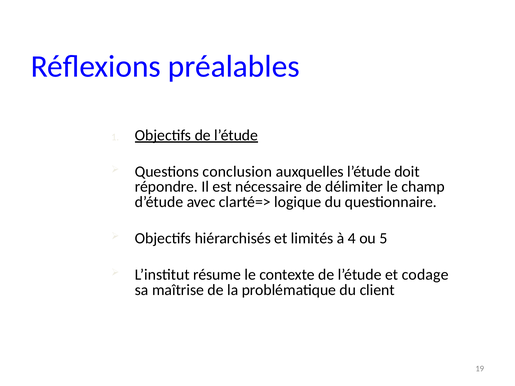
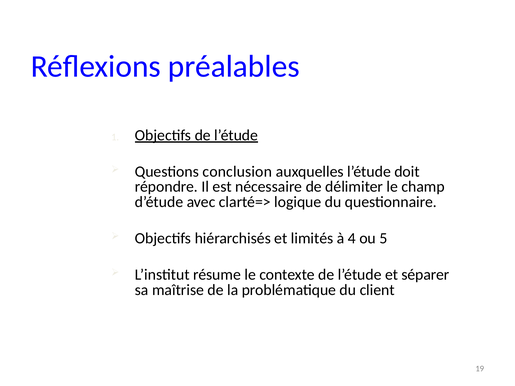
codage: codage -> séparer
